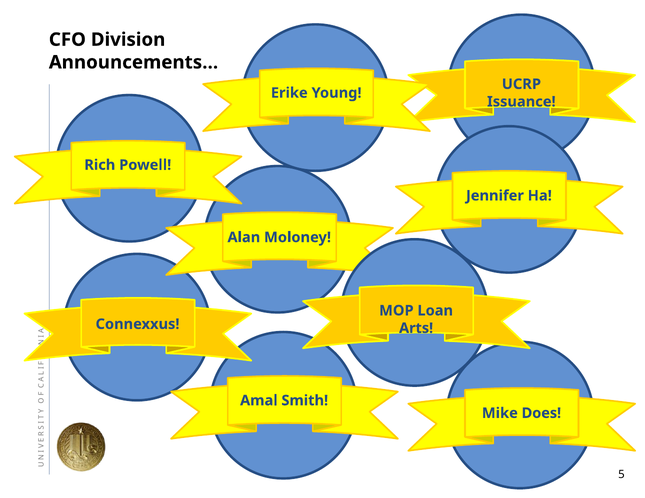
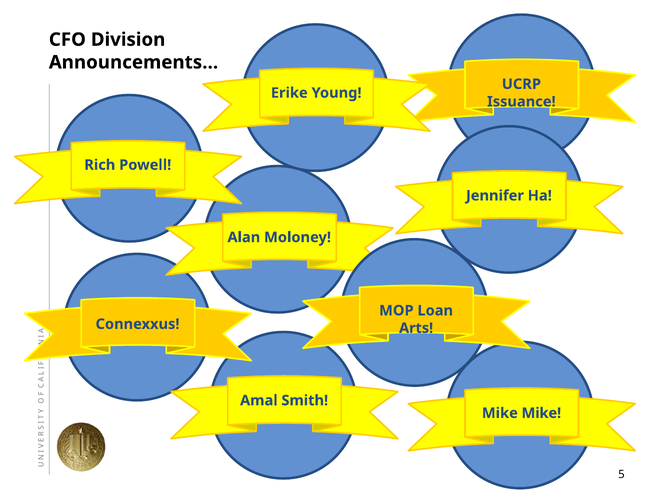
Mike Does: Does -> Mike
